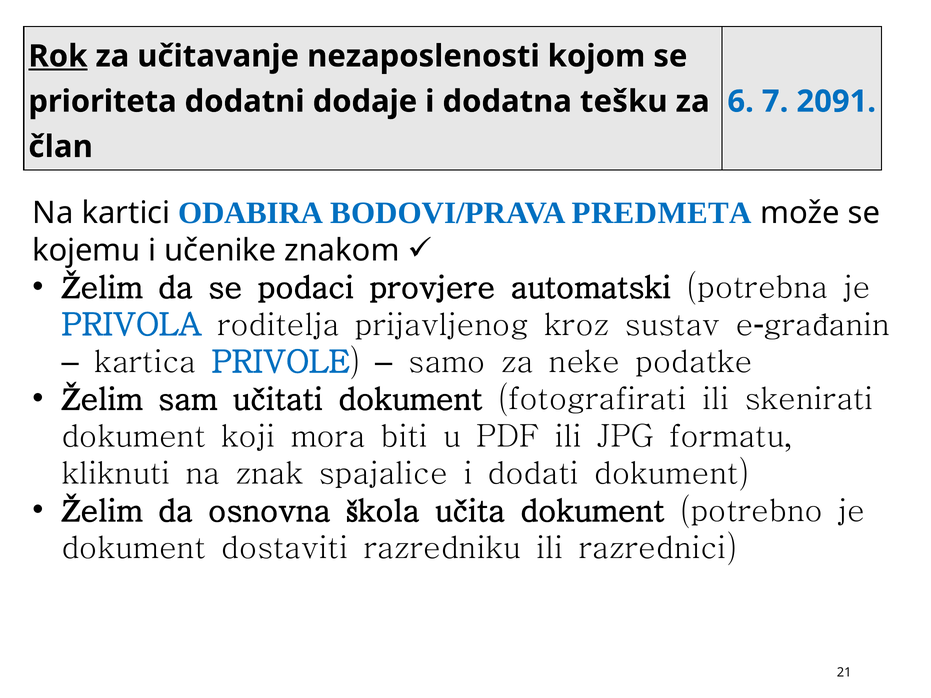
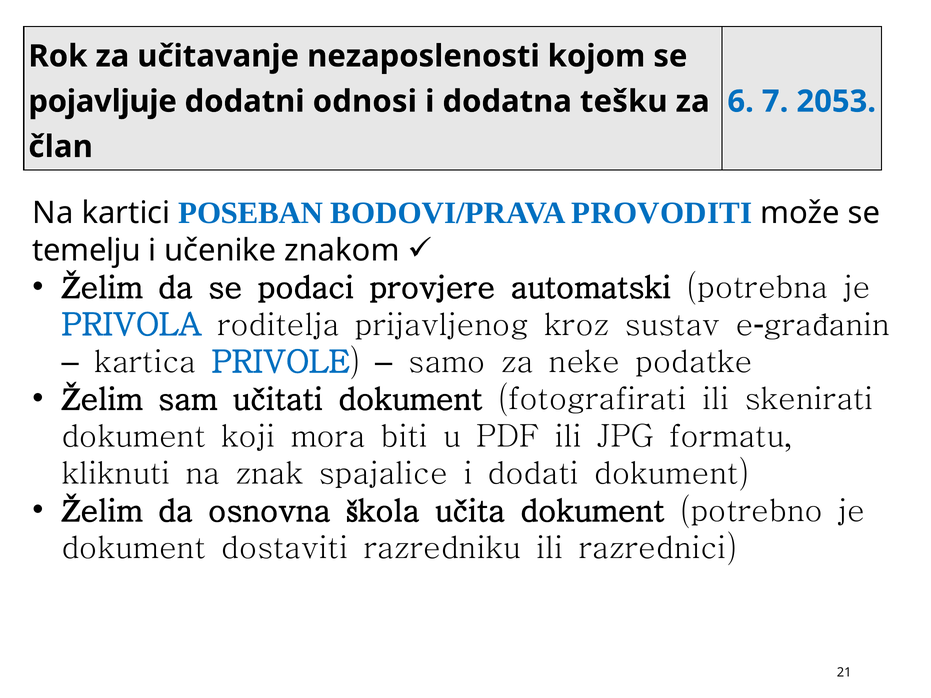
Rok underline: present -> none
prioriteta: prioriteta -> pojavljuje
dodaje: dodaje -> odnosi
2091: 2091 -> 2053
ODABIRA: ODABIRA -> POSEBAN
PREDMETA: PREDMETA -> PROVODITI
kojemu: kojemu -> temelju
